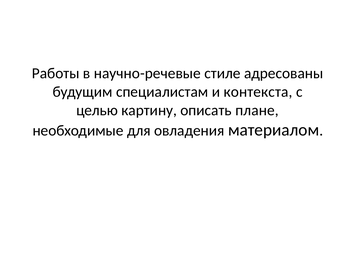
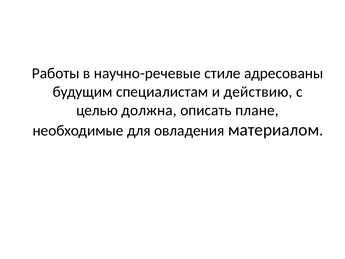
контекста: контекста -> действию
картину: картину -> должна
